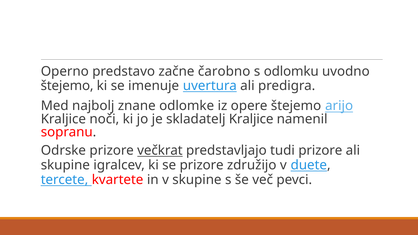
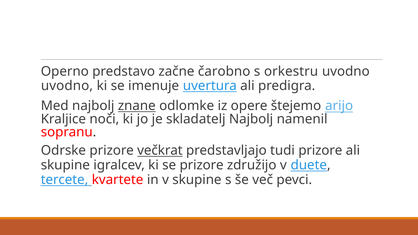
odlomku: odlomku -> orkestru
štejemo at (67, 86): štejemo -> uvodno
znane underline: none -> present
skladatelj Kraljice: Kraljice -> Najbolj
